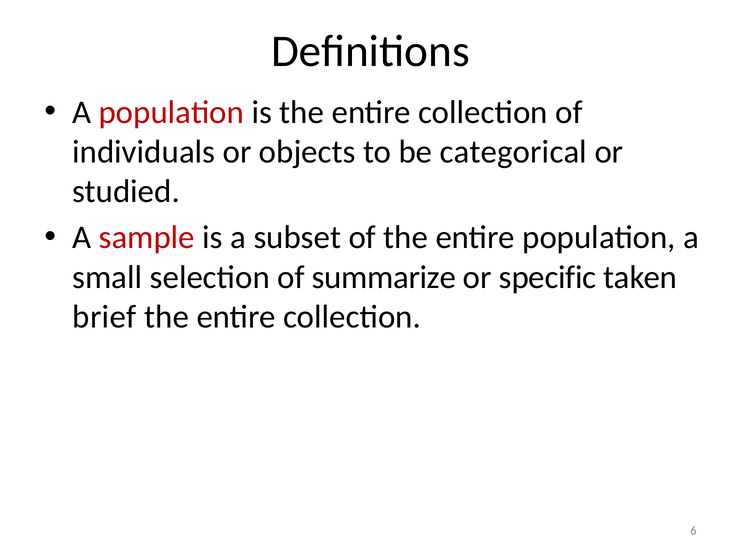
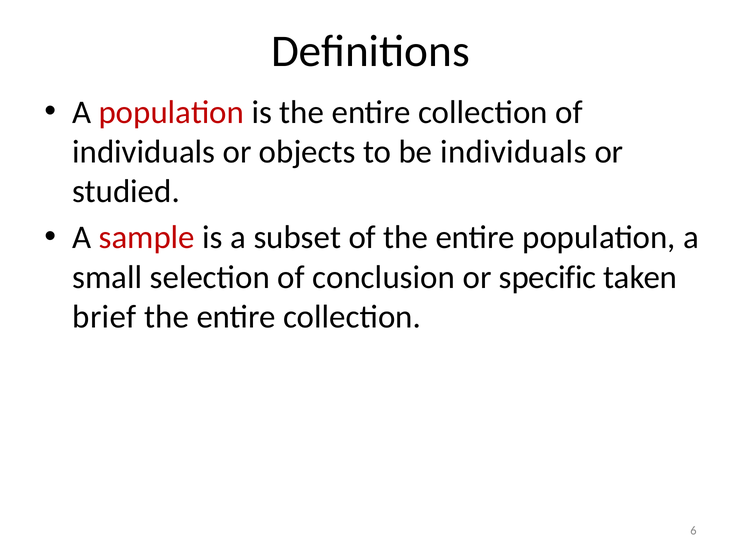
be categorical: categorical -> individuals
summarize: summarize -> conclusion
